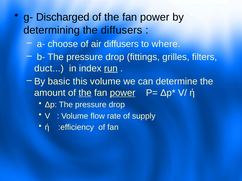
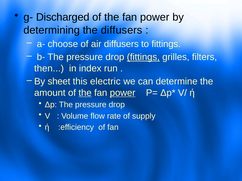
to where: where -> fittings
fittings at (143, 57) underline: none -> present
duct: duct -> then
run underline: present -> none
basic: basic -> sheet
this volume: volume -> electric
